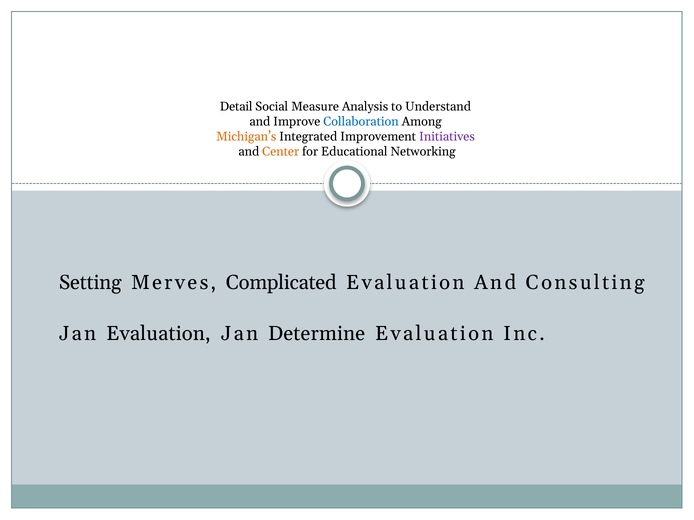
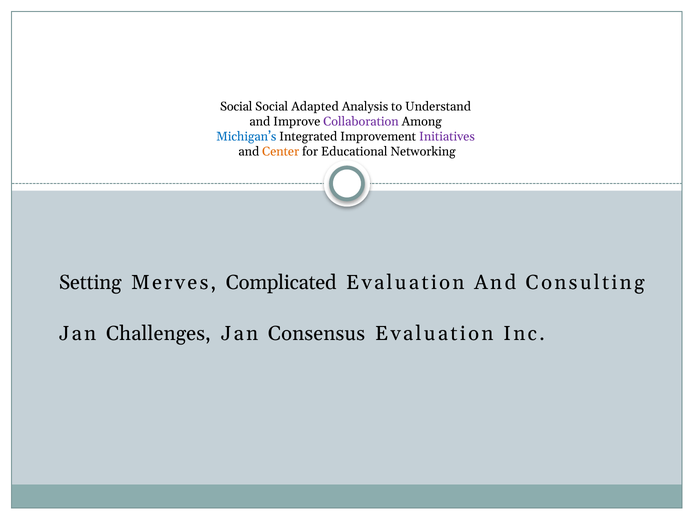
Detail at (236, 107): Detail -> Social
Measure: Measure -> Adapted
Collaboration colour: blue -> purple
Michigan’s colour: orange -> blue
Jan Evaluation: Evaluation -> Challenges
Determine: Determine -> Consensus
